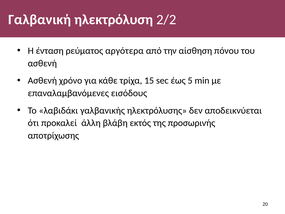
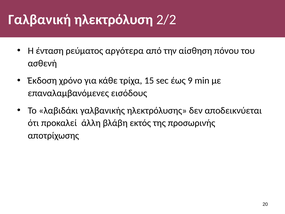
Ασθενή at (42, 81): Ασθενή -> Έκδοση
5: 5 -> 9
